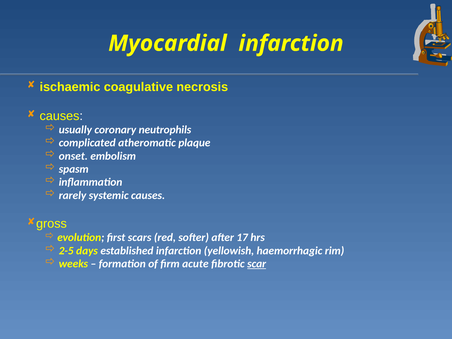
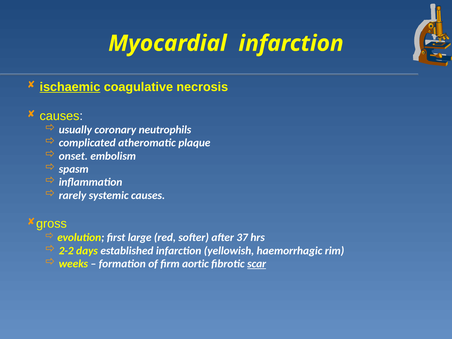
ischaemic underline: none -> present
scars: scars -> large
17: 17 -> 37
2-5: 2-5 -> 2-2
acute: acute -> aortic
